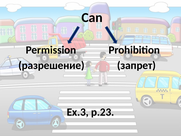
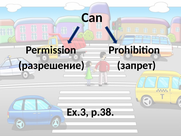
p.23: p.23 -> p.38
